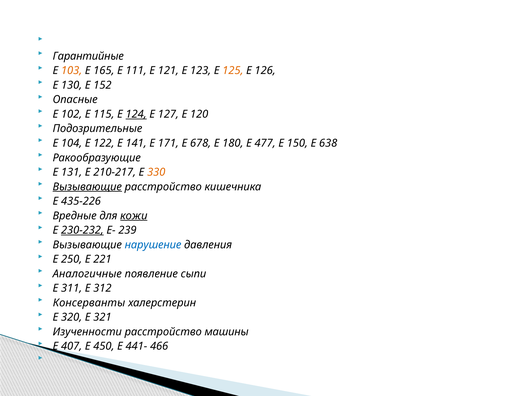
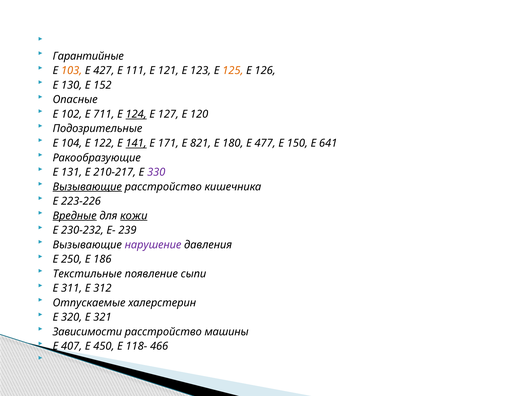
165: 165 -> 427
115: 115 -> 711
141 underline: none -> present
678: 678 -> 821
638: 638 -> 641
330 colour: orange -> purple
435-226: 435-226 -> 223-226
Вредные underline: none -> present
230-232 underline: present -> none
нарушение colour: blue -> purple
221: 221 -> 186
Аналогичные: Аналогичные -> Текстильные
Консерванты: Консерванты -> Отпускаемые
Изученности: Изученности -> Зависимости
441-: 441- -> 118-
